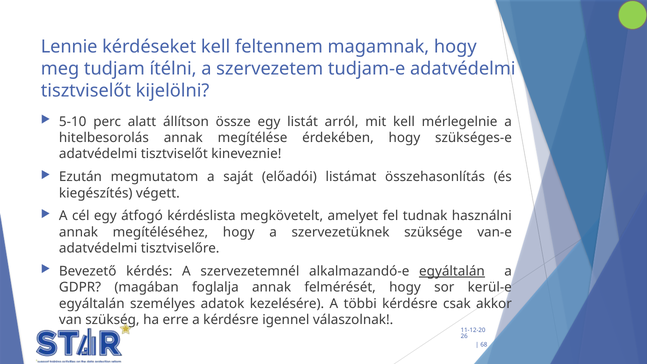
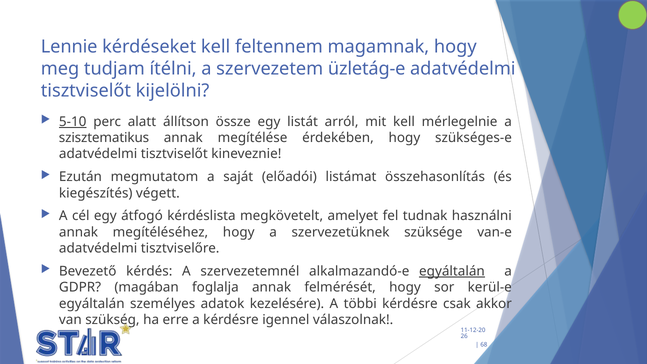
tudjam-e: tudjam-e -> üzletág-e
5-10 underline: none -> present
hitelbesorolás: hitelbesorolás -> szisztematikus
